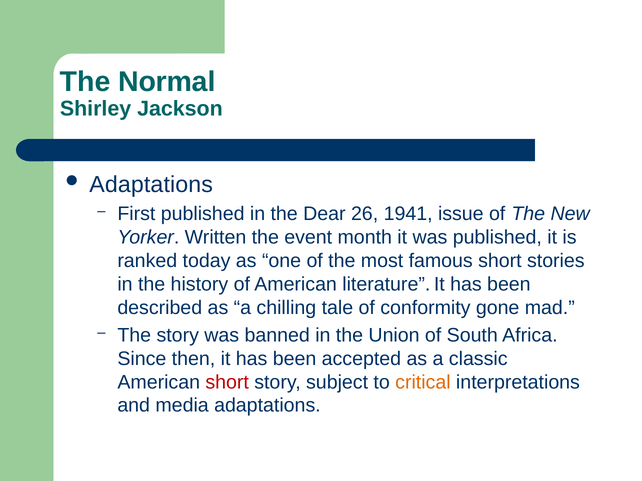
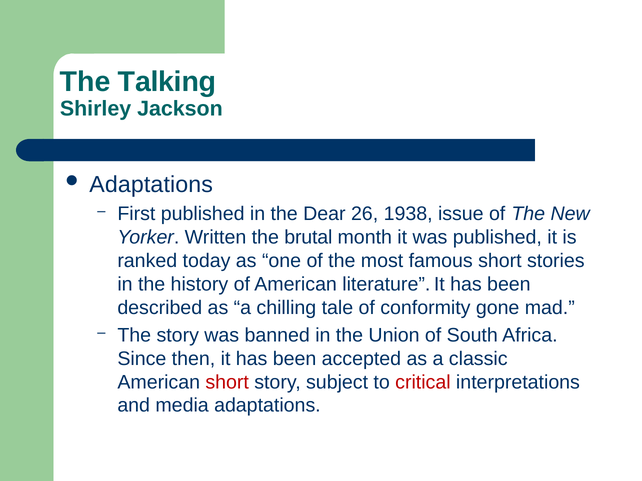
Normal: Normal -> Talking
1941: 1941 -> 1938
event: event -> brutal
critical colour: orange -> red
